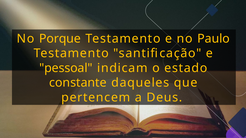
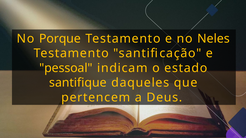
Paulo: Paulo -> Neles
constante: constante -> santifique
